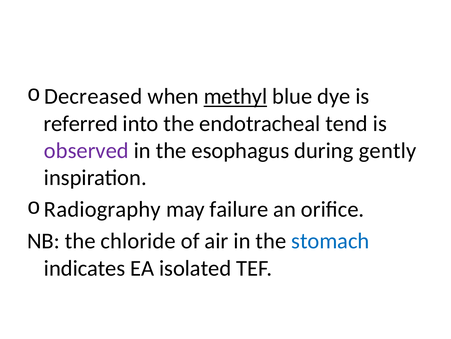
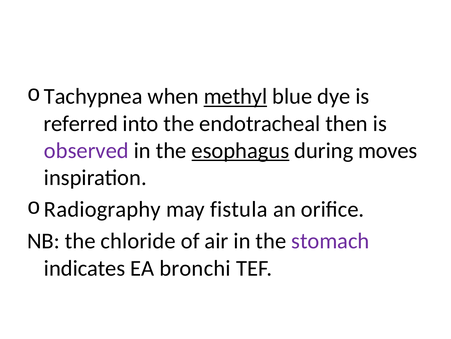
Decreased: Decreased -> Tachypnea
tend: tend -> then
esophagus underline: none -> present
gently: gently -> moves
failure: failure -> fistula
stomach colour: blue -> purple
isolated: isolated -> bronchi
